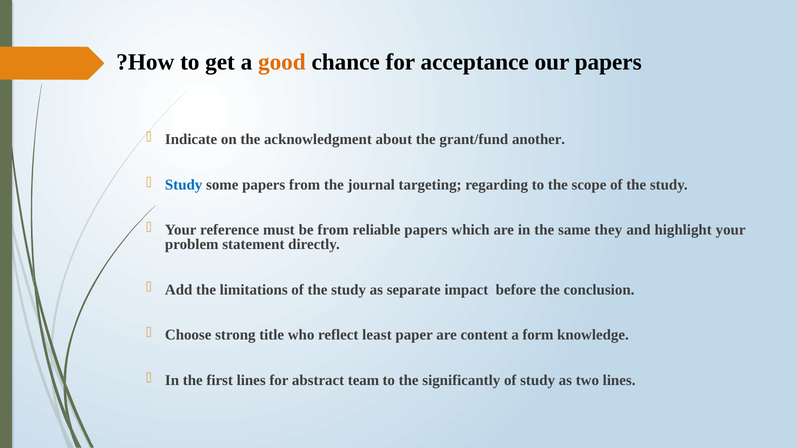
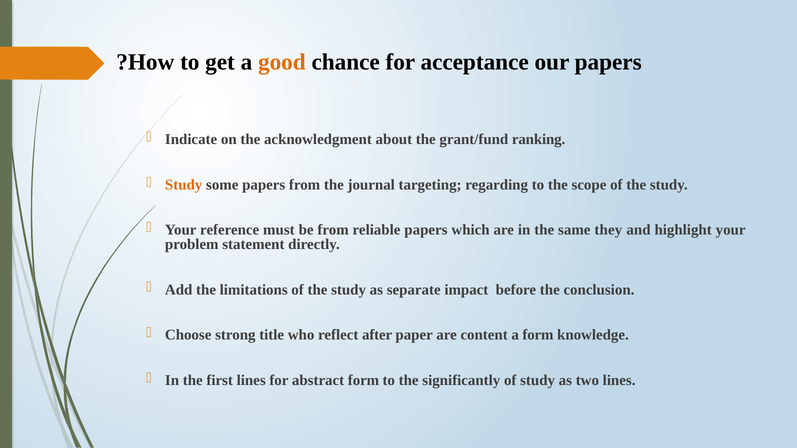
another: another -> ranking
Study at (184, 185) colour: blue -> orange
least: least -> after
abstract team: team -> form
